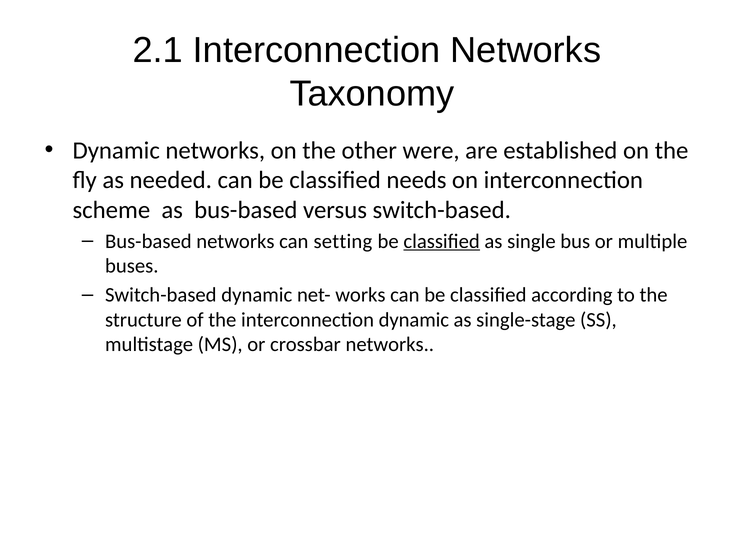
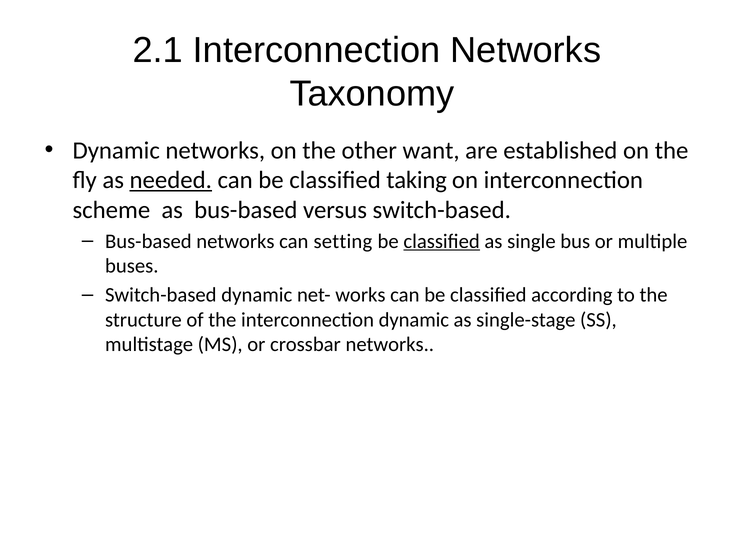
were: were -> want
needed underline: none -> present
needs: needs -> taking
